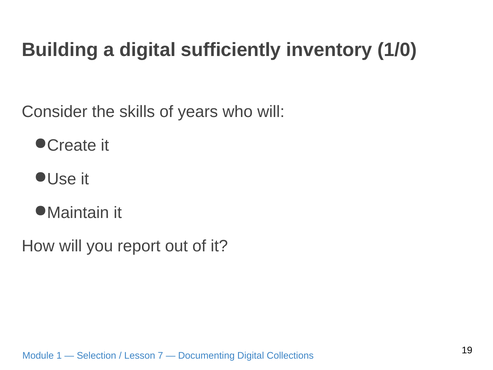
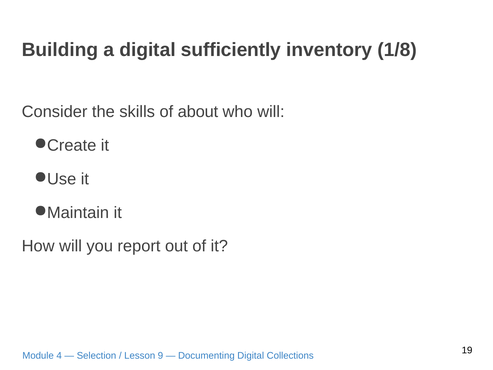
1/0: 1/0 -> 1/8
years: years -> about
1: 1 -> 4
7: 7 -> 9
